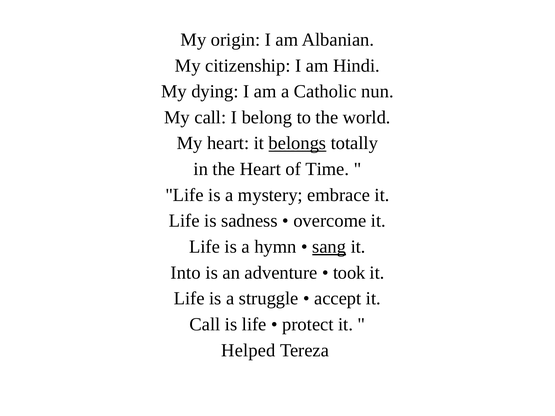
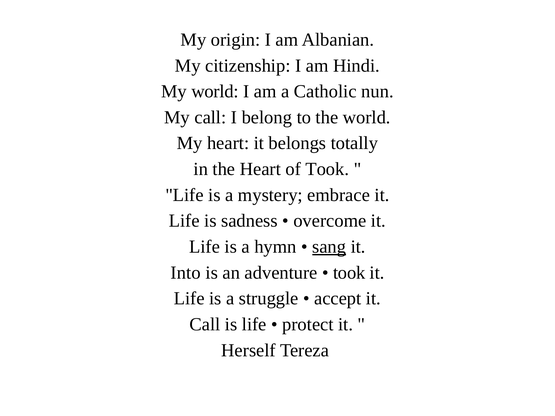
My dying: dying -> world
belongs underline: present -> none
of Time: Time -> Took
Helped: Helped -> Herself
